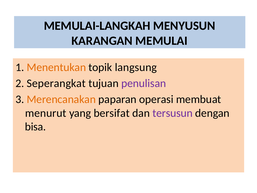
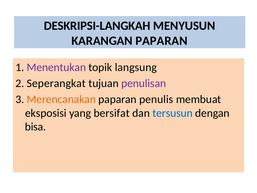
MEMULAI-LANGKAH: MEMULAI-LANGKAH -> DESKRIPSI-LANGKAH
KARANGAN MEMULAI: MEMULAI -> PAPARAN
Menentukan colour: orange -> purple
operasi: operasi -> penulis
menurut: menurut -> eksposisi
tersusun colour: purple -> blue
